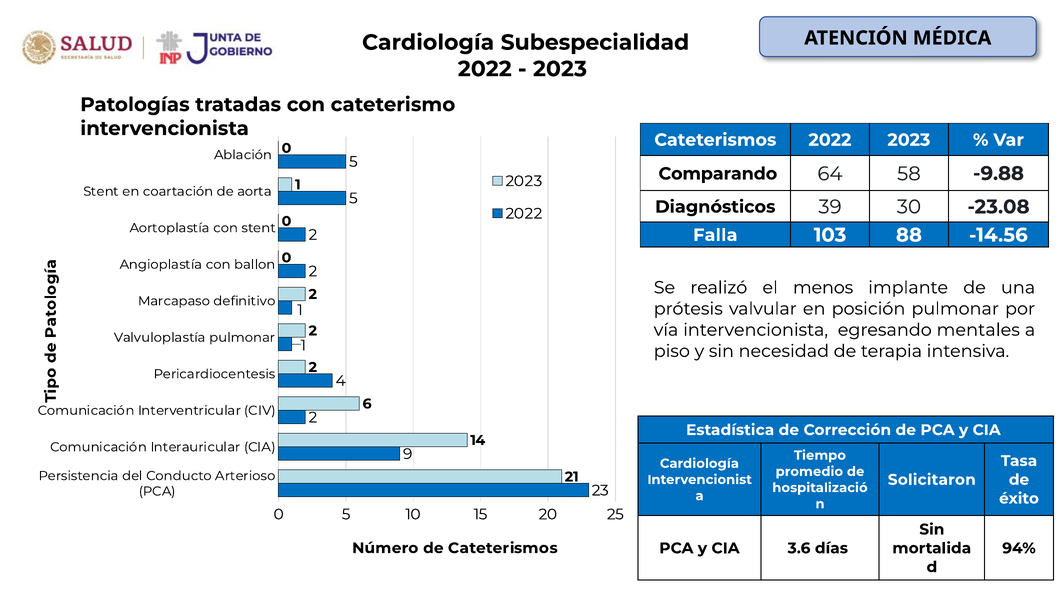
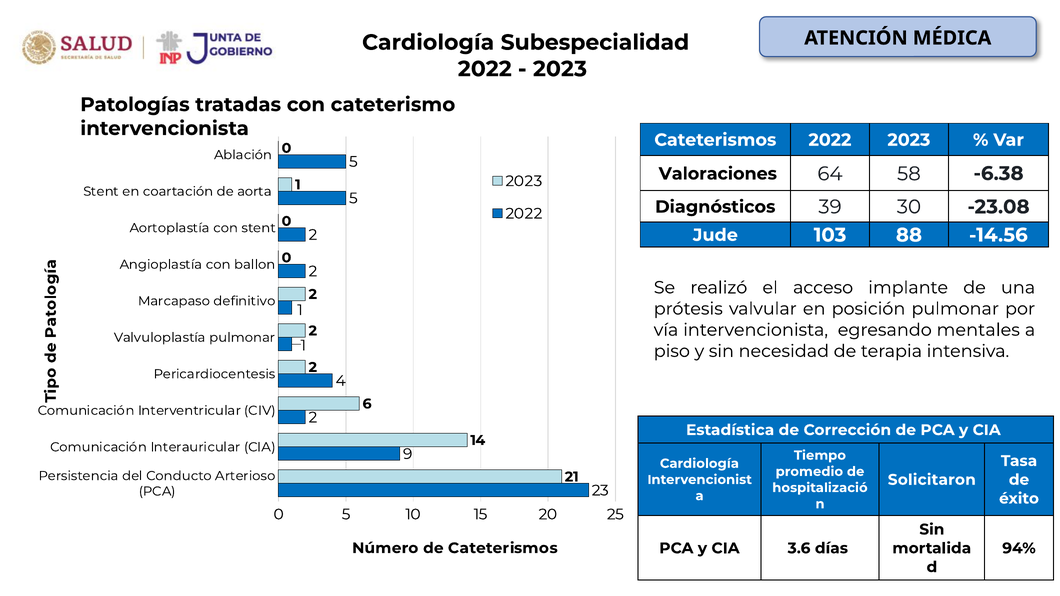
Comparando: Comparando -> Valoraciones
-9.88: -9.88 -> -6.38
Falla: Falla -> Jude
menos: menos -> acceso
